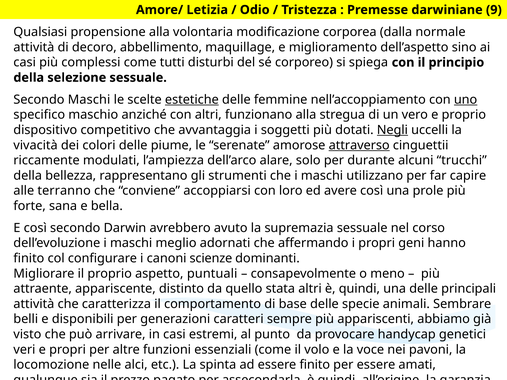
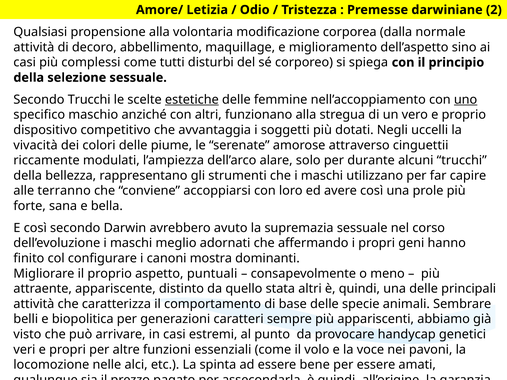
9: 9 -> 2
Secondo Maschi: Maschi -> Trucchi
Negli underline: present -> none
attraverso at (359, 145) underline: present -> none
scienze: scienze -> mostra
disponibili: disponibili -> biopolitica
essere finito: finito -> bene
